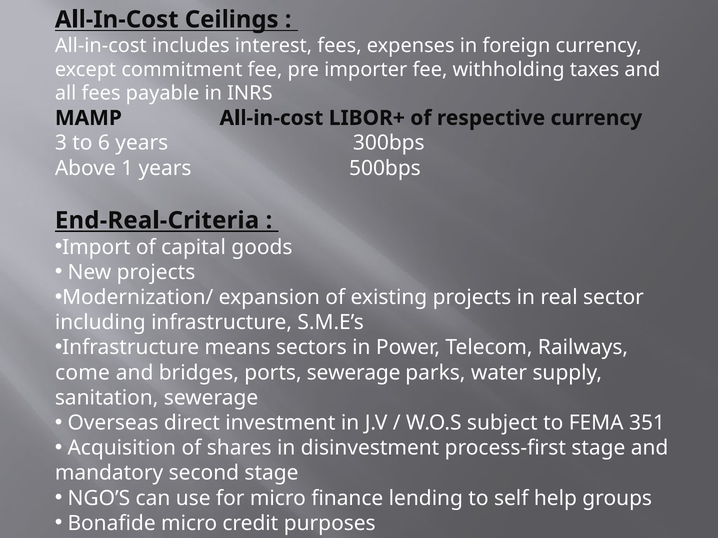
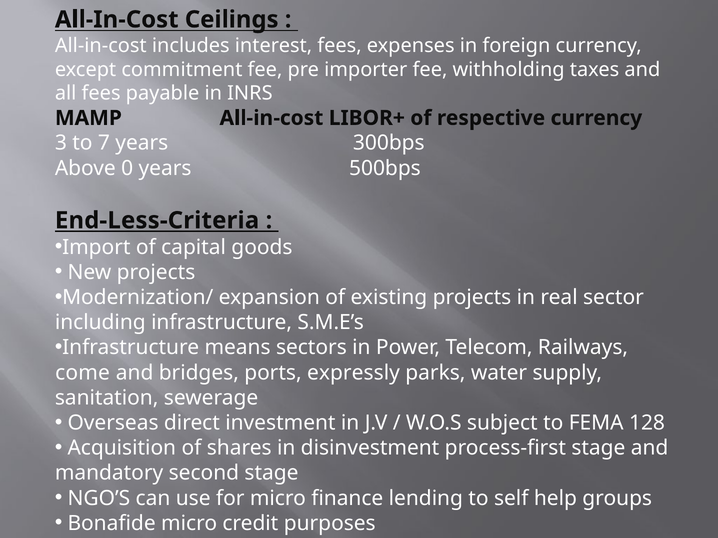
6: 6 -> 7
1: 1 -> 0
End-Real-Criteria: End-Real-Criteria -> End-Less-Criteria
ports sewerage: sewerage -> expressly
351: 351 -> 128
